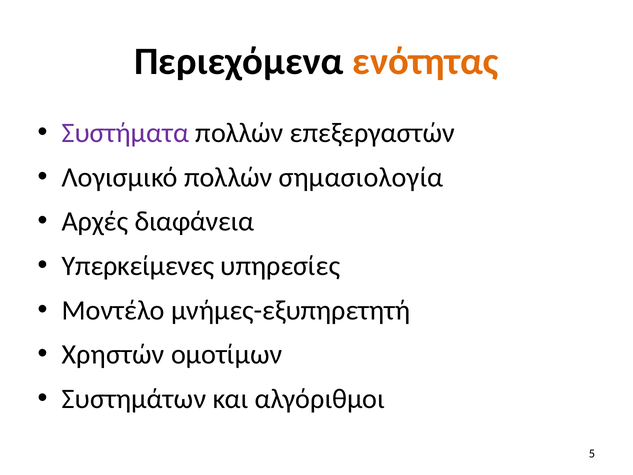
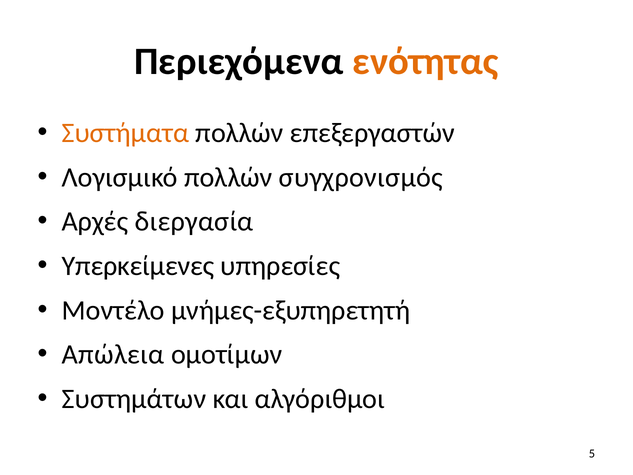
Συστήματα colour: purple -> orange
σημασιολογία: σημασιολογία -> συγχρονισμός
διαφάνεια: διαφάνεια -> διεργασία
Χρηστών: Χρηστών -> Απώλεια
